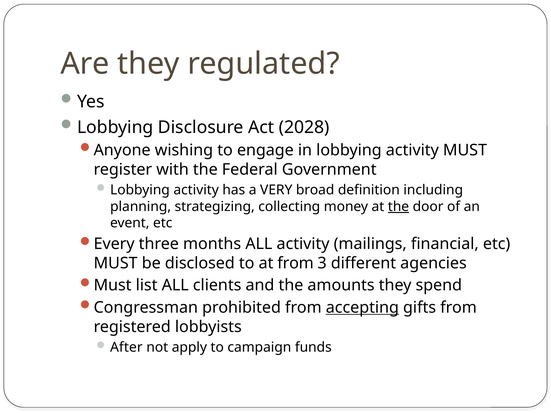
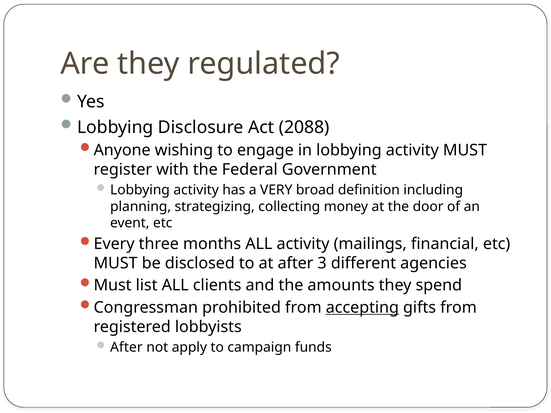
2028: 2028 -> 2088
the at (398, 207) underline: present -> none
at from: from -> after
